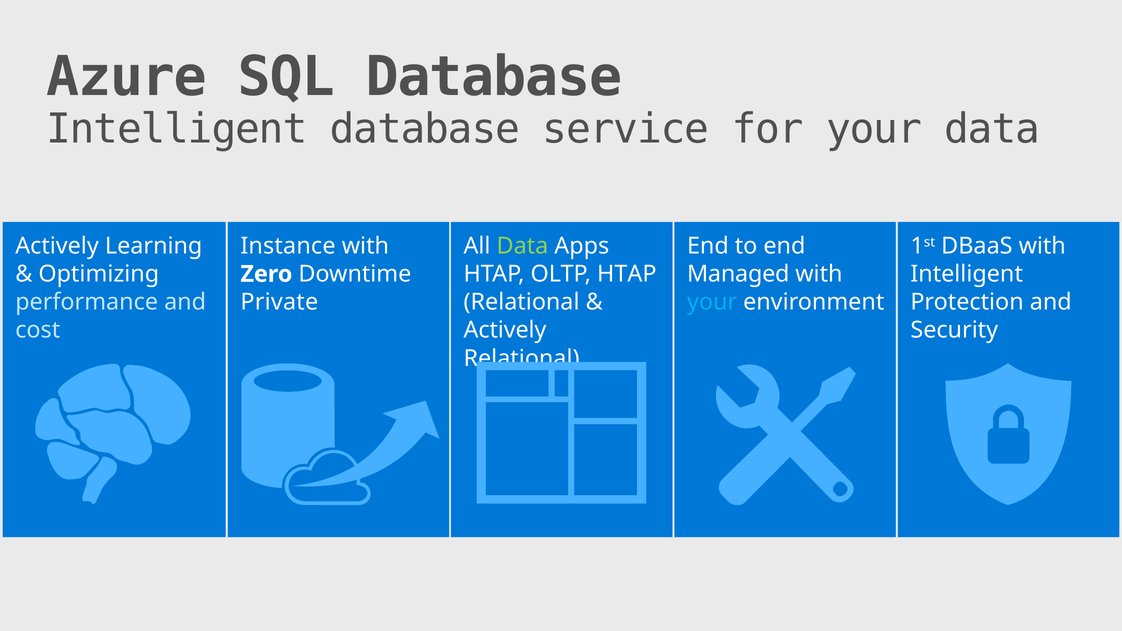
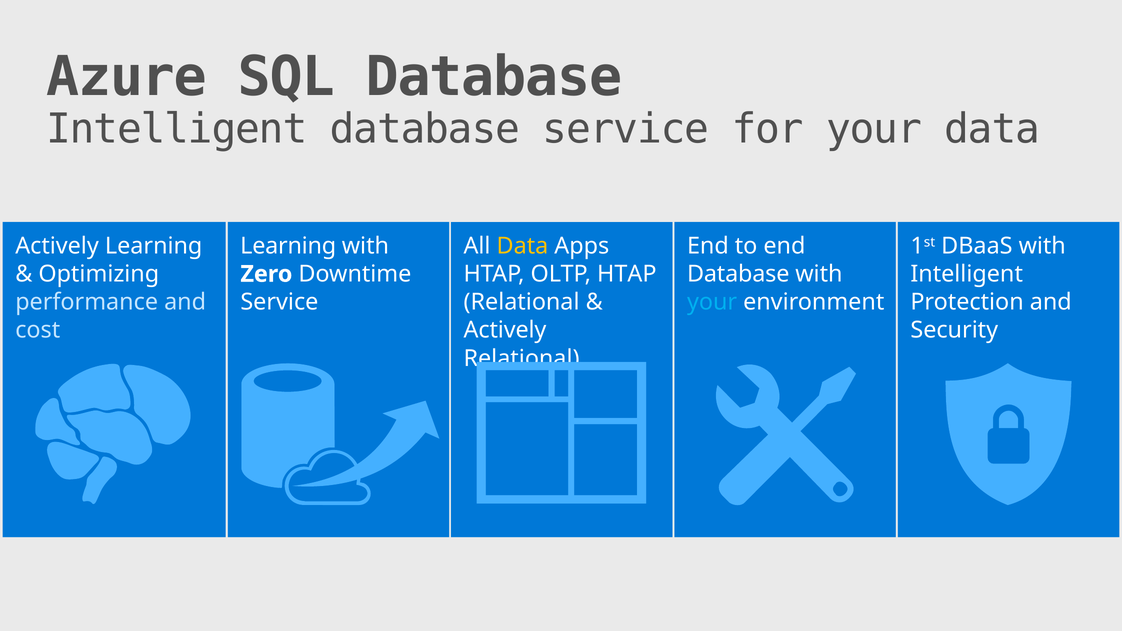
Instance at (288, 246): Instance -> Learning
Data at (522, 246) colour: light green -> yellow
Managed at (738, 274): Managed -> Database
Private at (279, 302): Private -> Service
